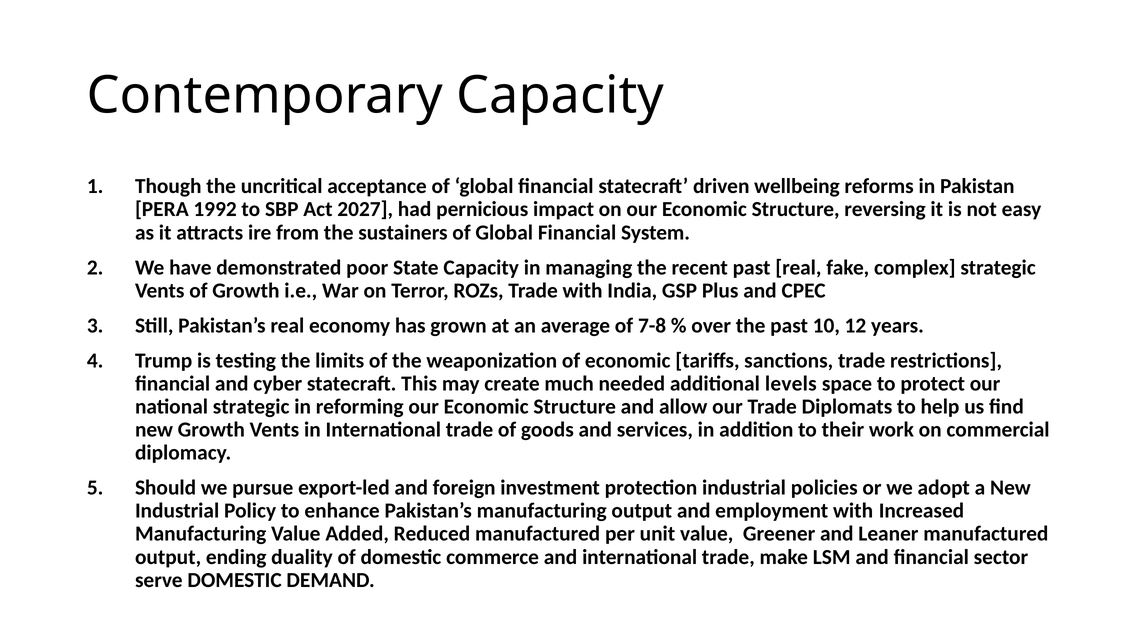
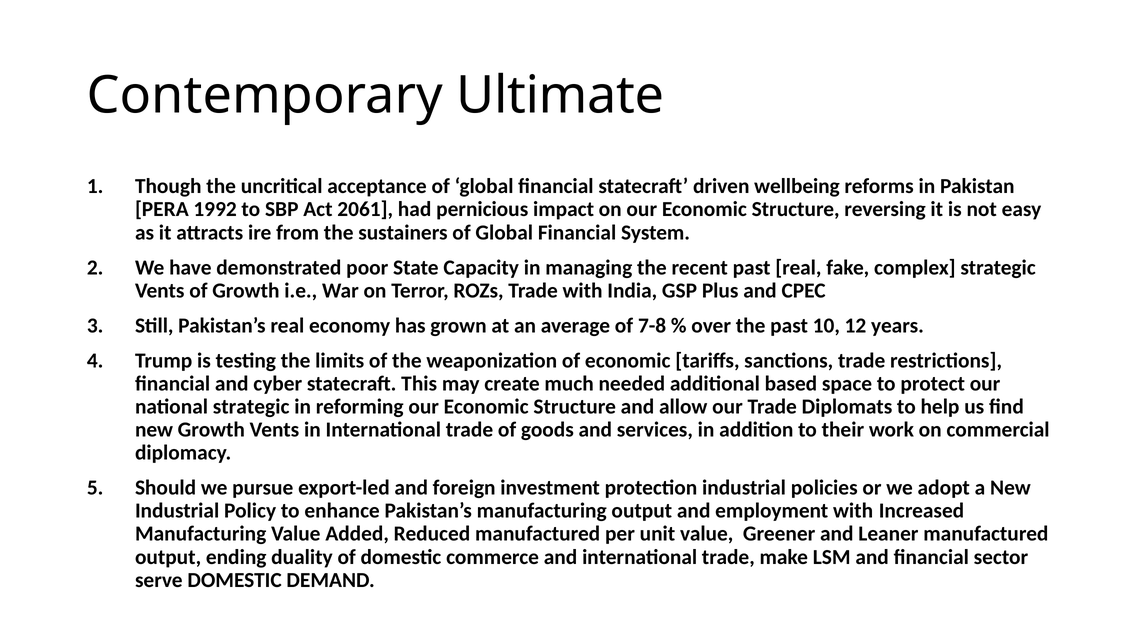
Contemporary Capacity: Capacity -> Ultimate
2027: 2027 -> 2061
levels: levels -> based
